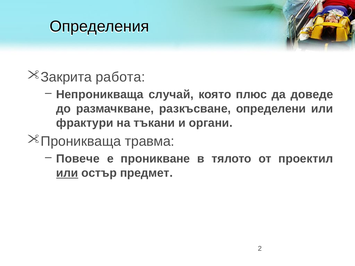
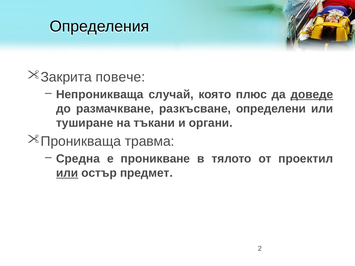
работа: работа -> повече
доведе underline: none -> present
фрактури: фрактури -> туширане
Повече: Повече -> Средна
